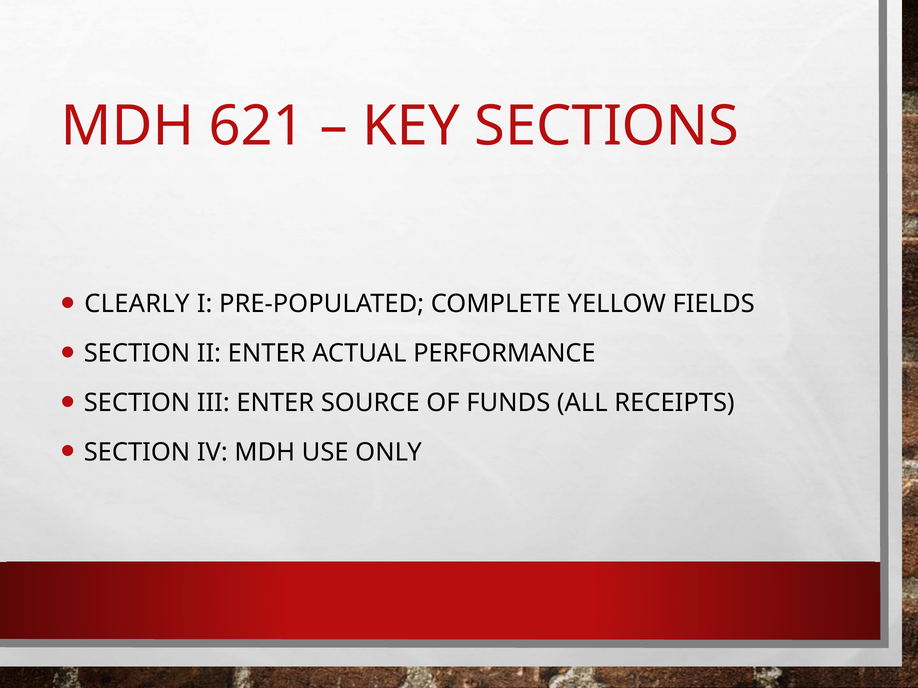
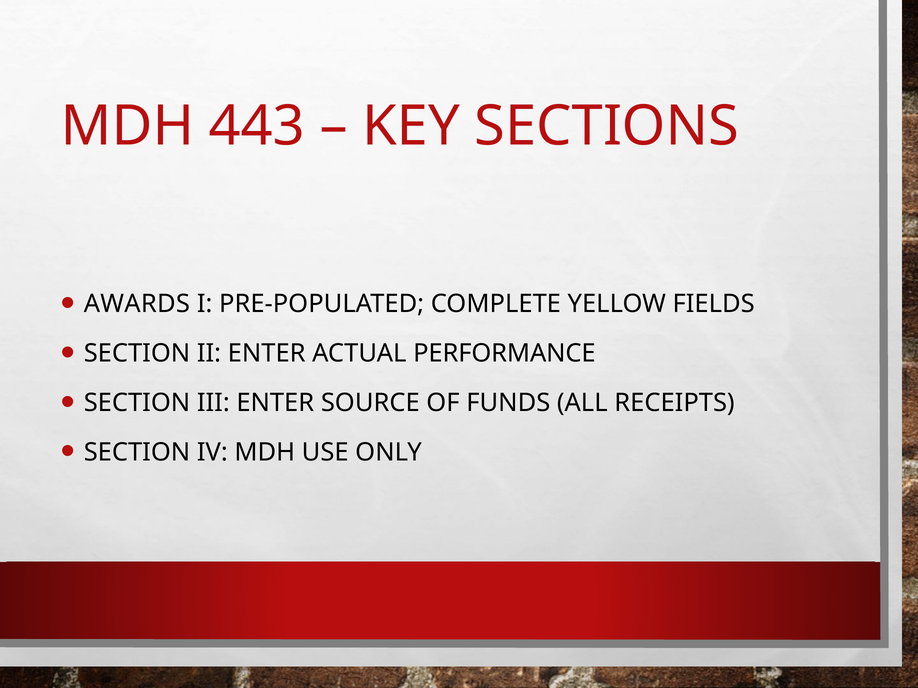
621: 621 -> 443
CLEARLY: CLEARLY -> AWARDS
